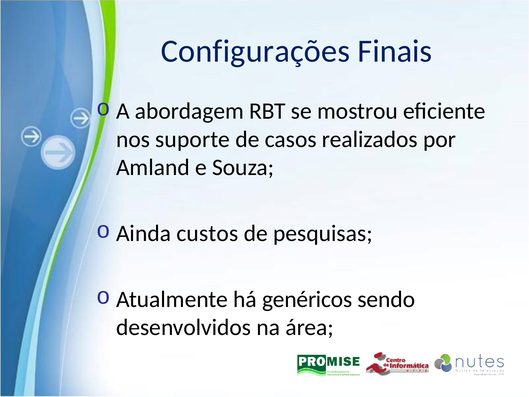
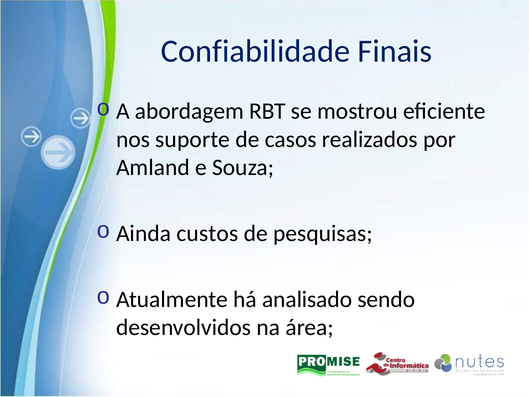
Configurações: Configurações -> Confiabilidade
genéricos: genéricos -> analisado
